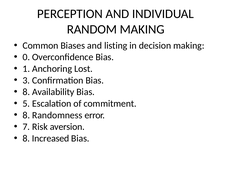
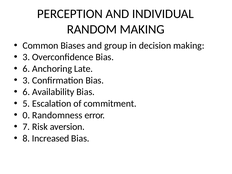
listing: listing -> group
0 at (26, 57): 0 -> 3
1 at (26, 69): 1 -> 6
Lost: Lost -> Late
8 at (26, 92): 8 -> 6
8 at (26, 115): 8 -> 0
